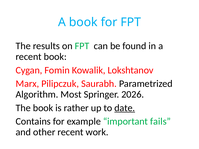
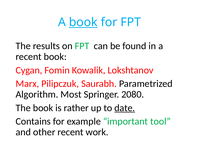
book at (83, 22) underline: none -> present
2026: 2026 -> 2080
fails: fails -> tool
